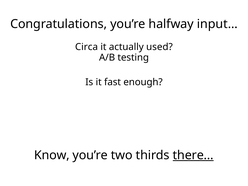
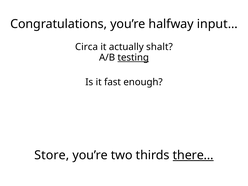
used: used -> shalt
testing underline: none -> present
Know: Know -> Store
